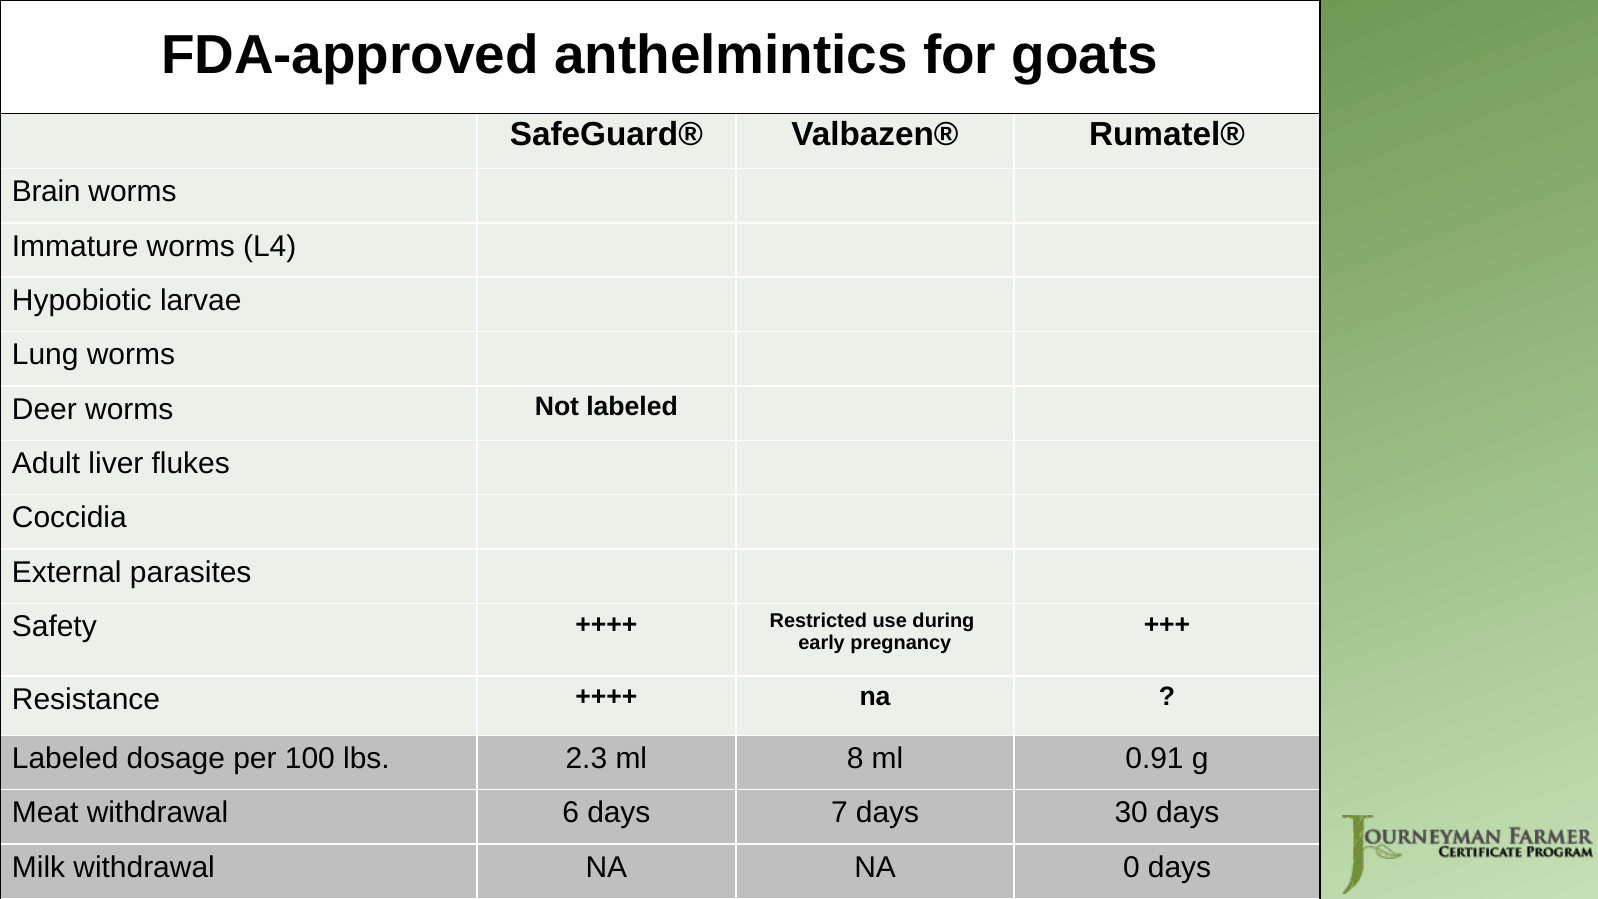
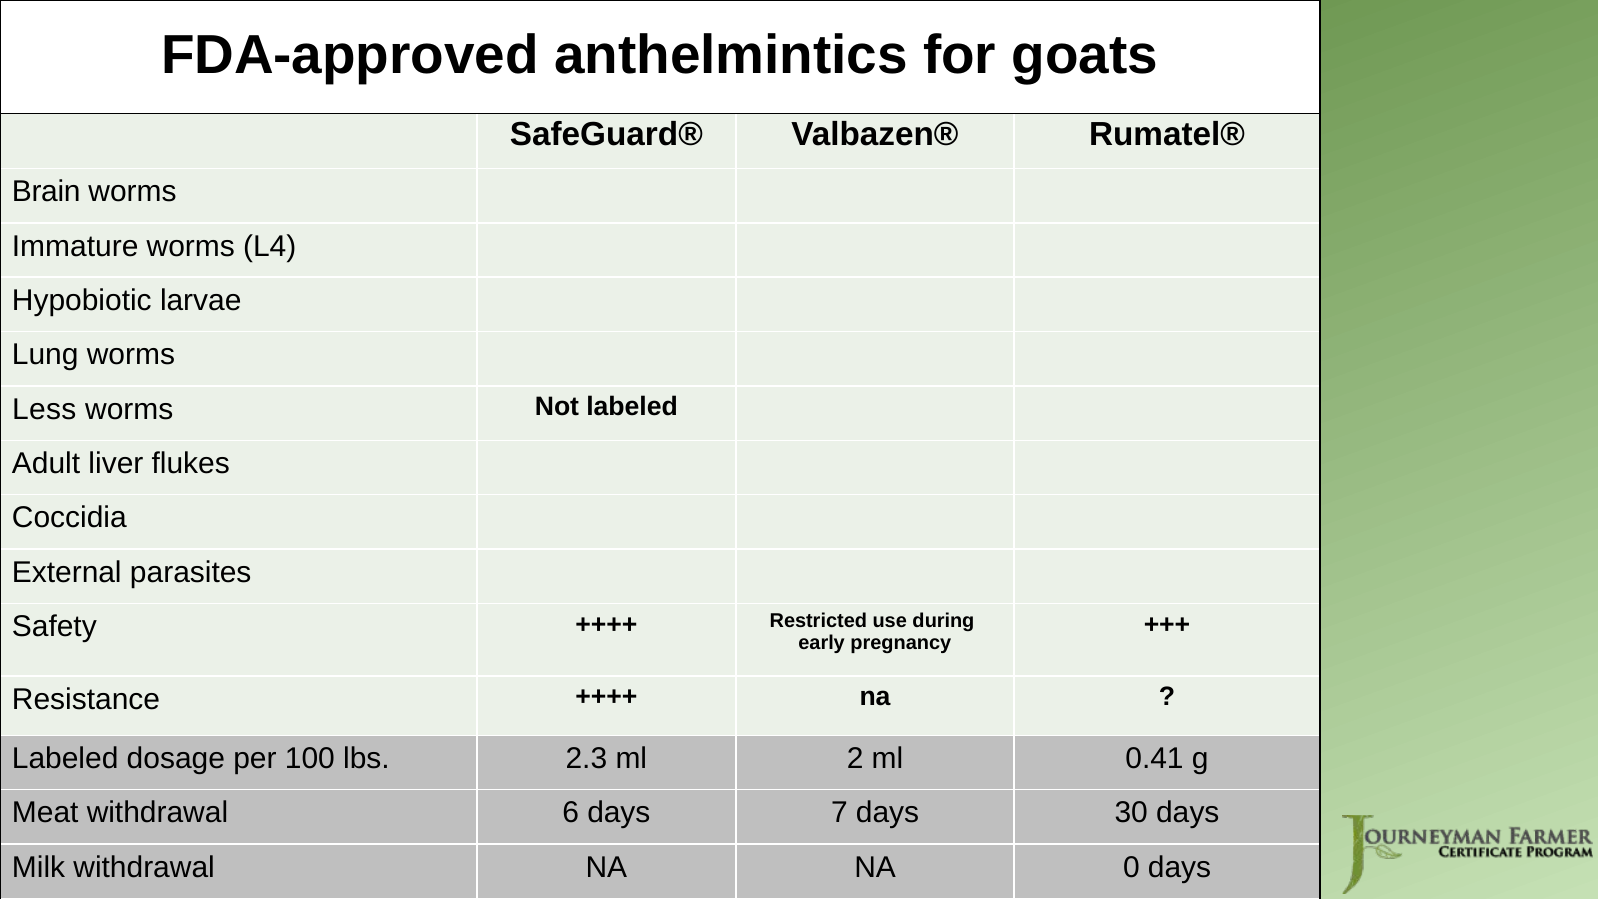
Deer: Deer -> Less
8: 8 -> 2
0.91: 0.91 -> 0.41
